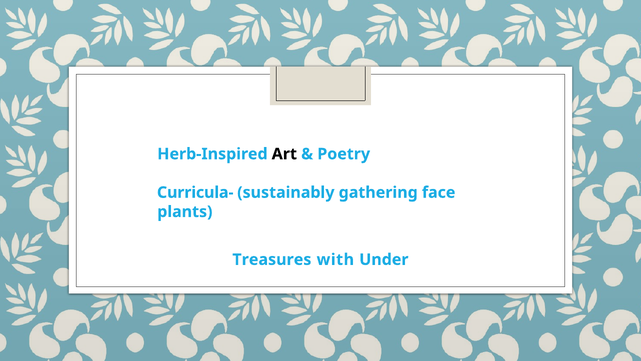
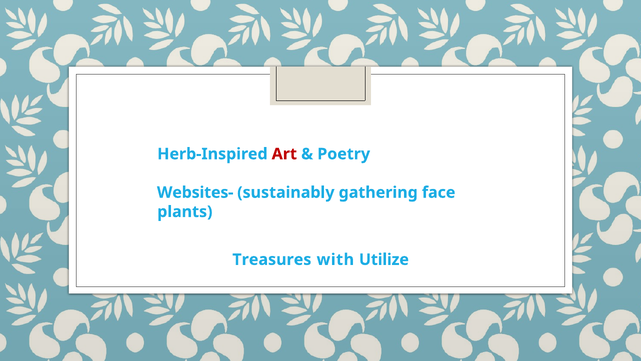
Art colour: black -> red
Curricula-: Curricula- -> Websites-
Under: Under -> Utilize
